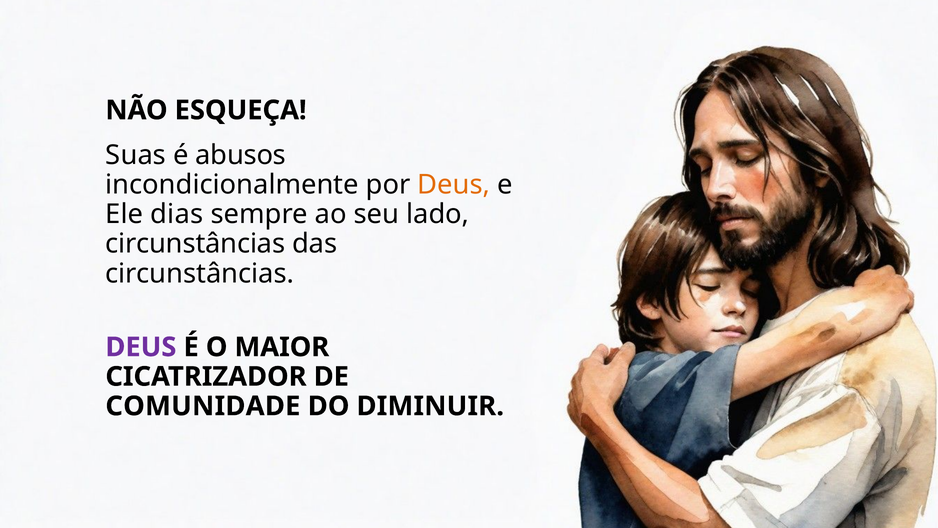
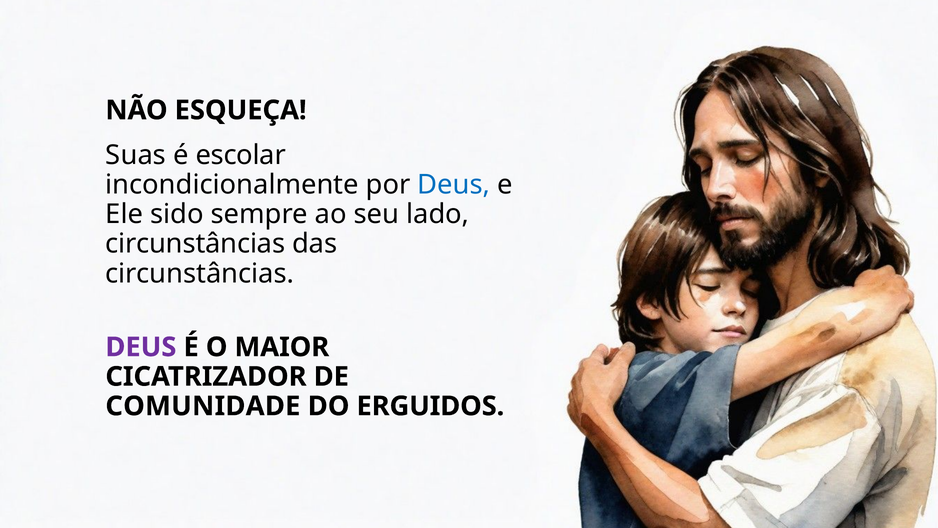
abusos: abusos -> escolar
Deus at (454, 185) colour: orange -> blue
dias: dias -> sido
DIMINUIR: DIMINUIR -> ERGUIDOS
